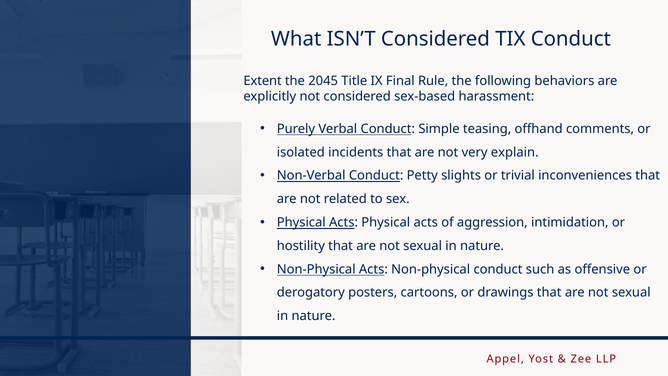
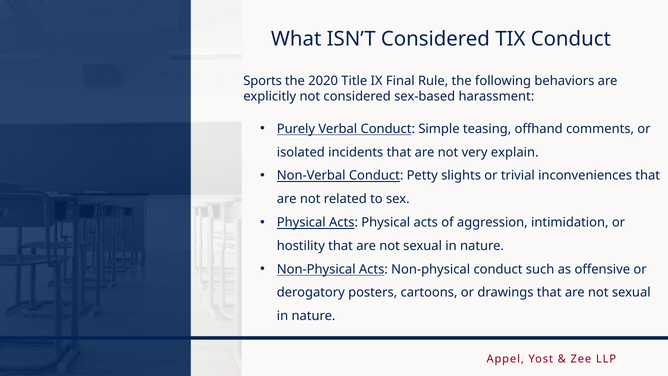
Extent: Extent -> Sports
2045: 2045 -> 2020
